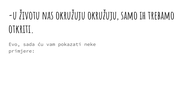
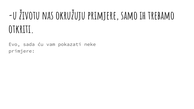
okružuju okružuju: okružuju -> primjere
